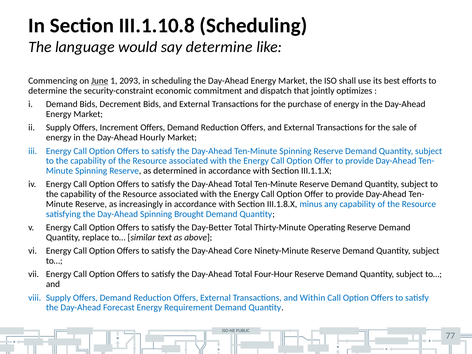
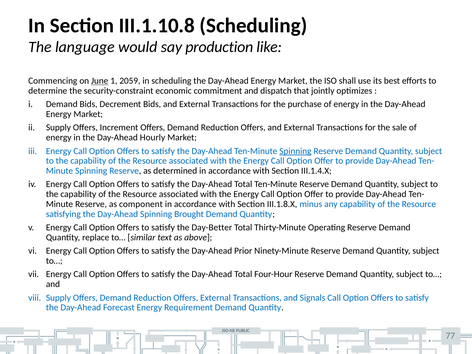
say determine: determine -> production
2093: 2093 -> 2059
Spinning at (295, 151) underline: none -> present
III.1.1.X: III.1.1.X -> III.1.4.X
increasingly: increasingly -> component
Core: Core -> Prior
Within: Within -> Signals
